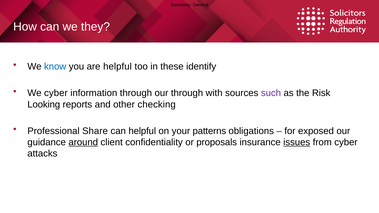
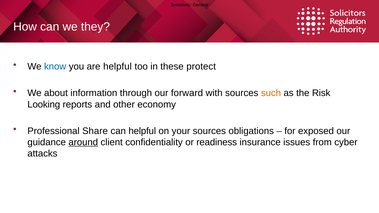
identify: identify -> protect
We cyber: cyber -> about
our through: through -> forward
such colour: purple -> orange
checking: checking -> economy
your patterns: patterns -> sources
proposals: proposals -> readiness
issues underline: present -> none
